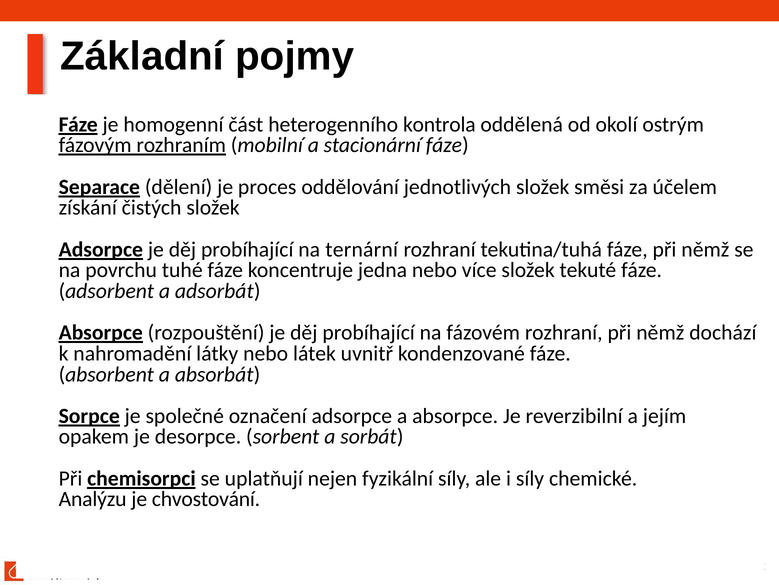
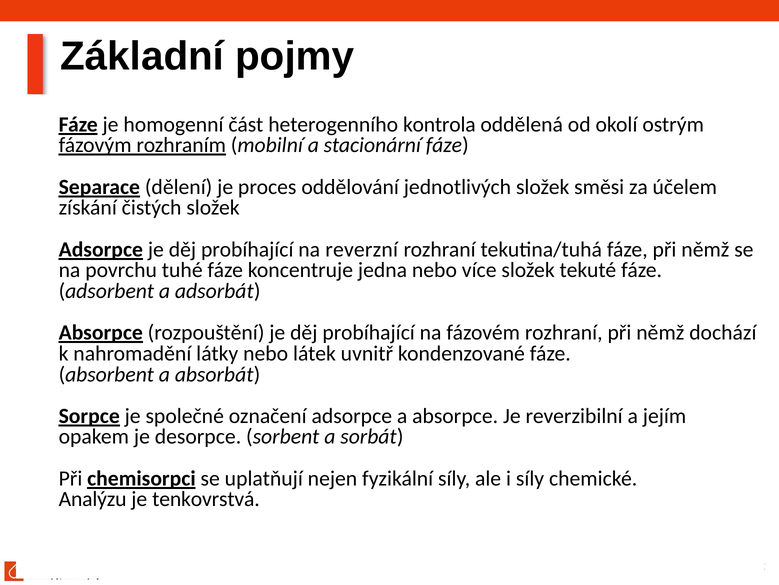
ternární: ternární -> reverzní
chvostování: chvostování -> tenkovrstvá
